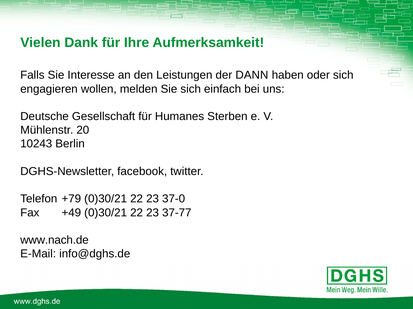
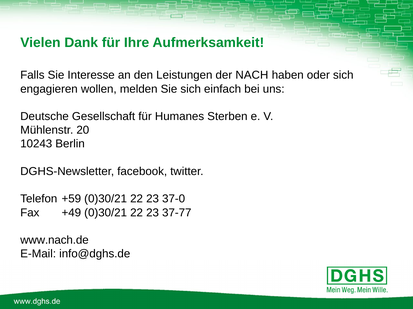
DANN: DANN -> NACH
+79: +79 -> +59
